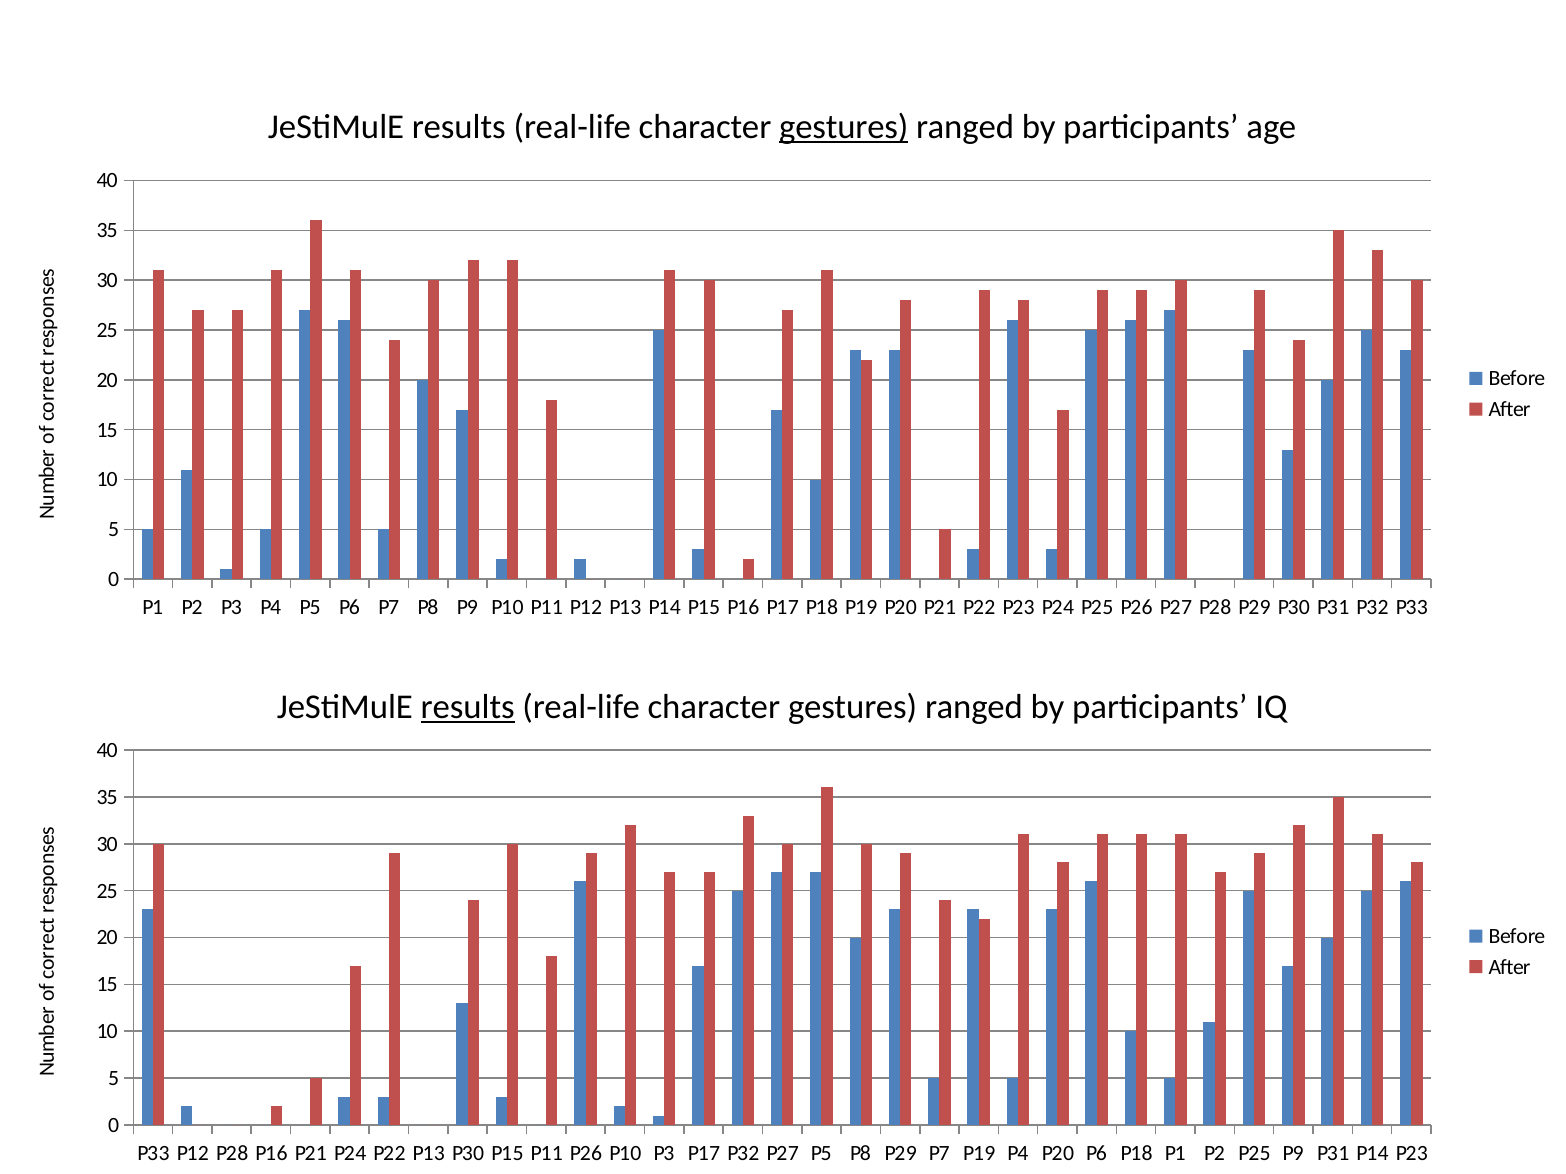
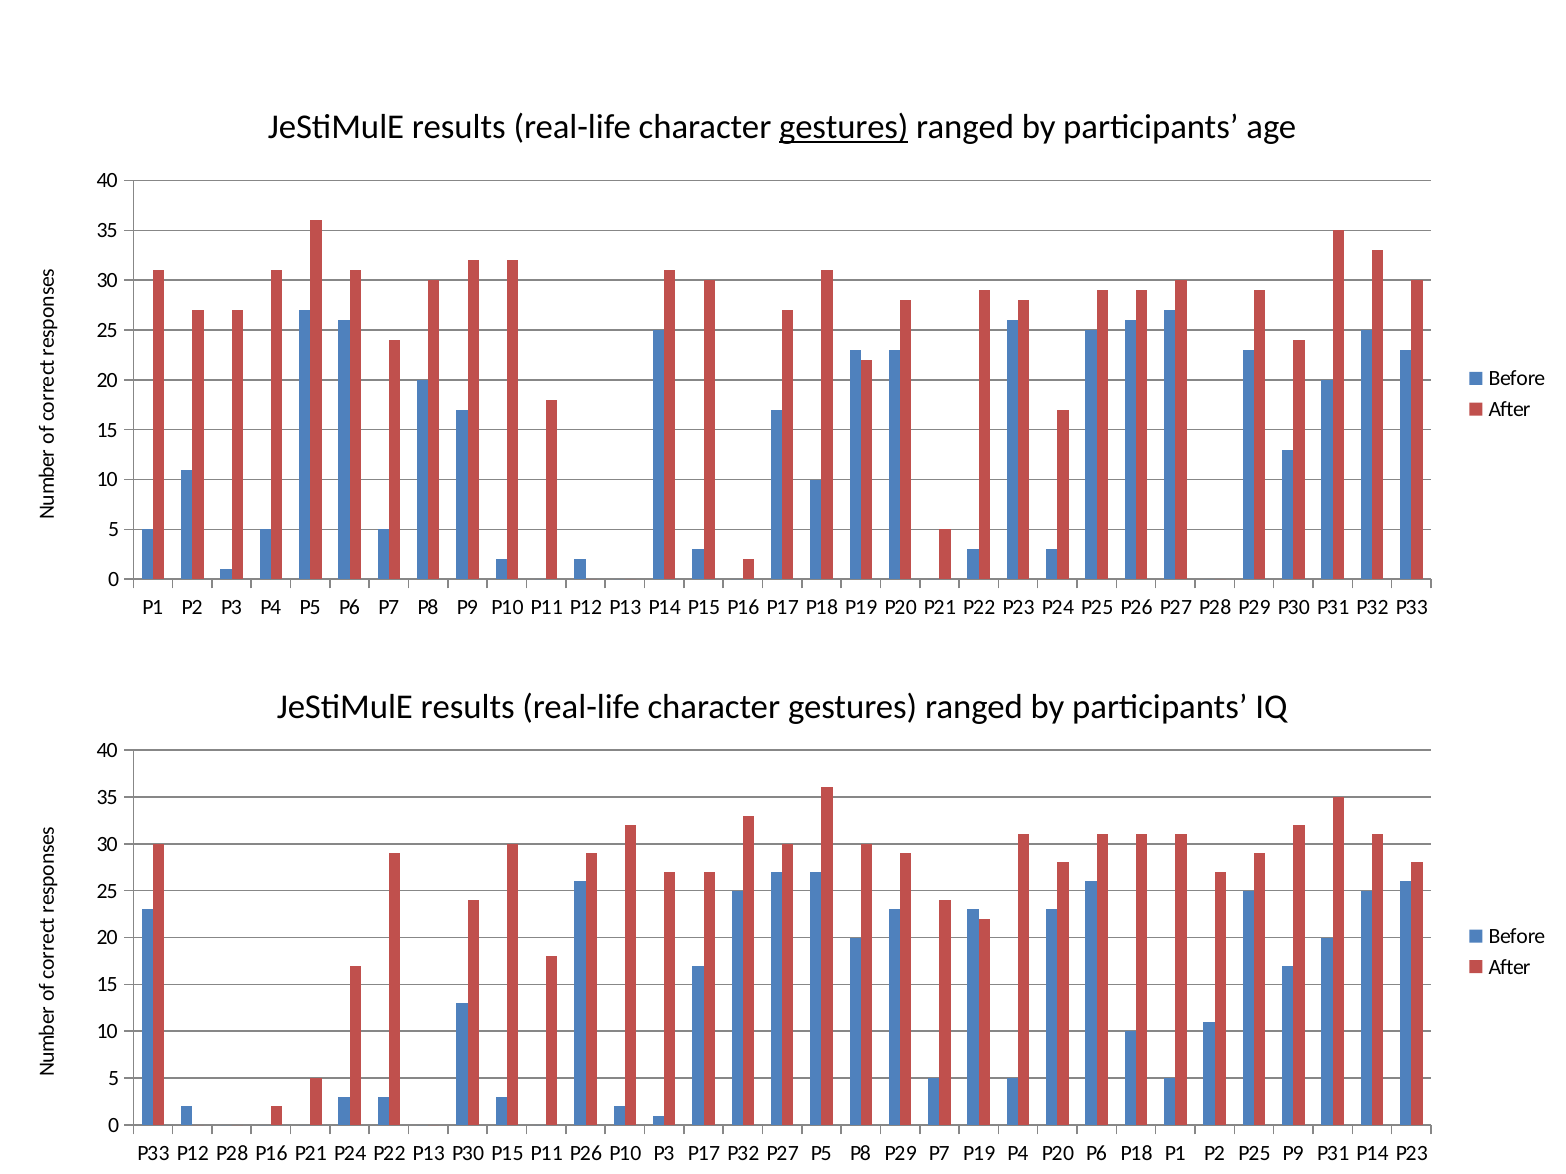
results at (468, 707) underline: present -> none
